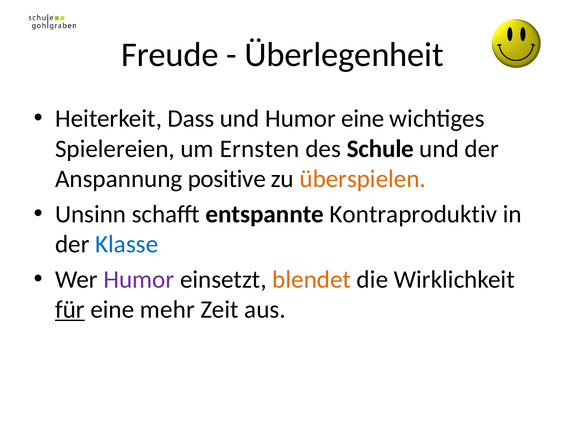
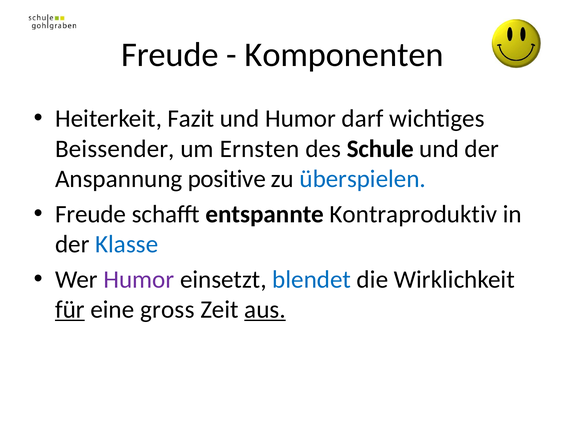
Überlegenheit: Überlegenheit -> Komponenten
Dass: Dass -> Fazit
Humor eine: eine -> darf
Spielereien: Spielereien -> Beissender
überspielen colour: orange -> blue
Unsinn at (91, 214): Unsinn -> Freude
blendet colour: orange -> blue
mehr: mehr -> gross
aus underline: none -> present
